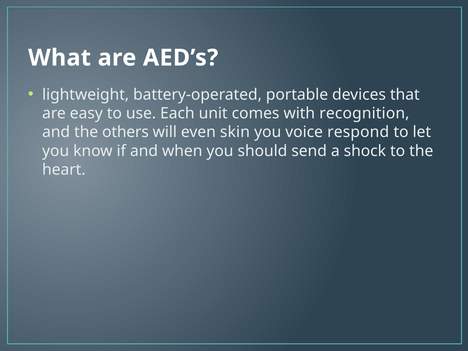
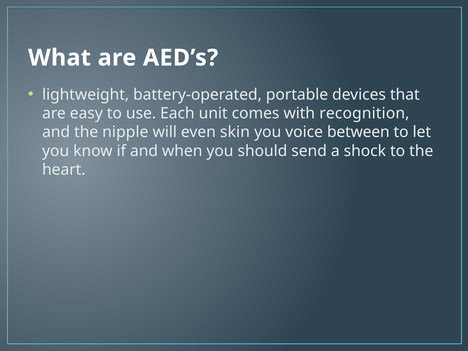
others: others -> nipple
respond: respond -> between
